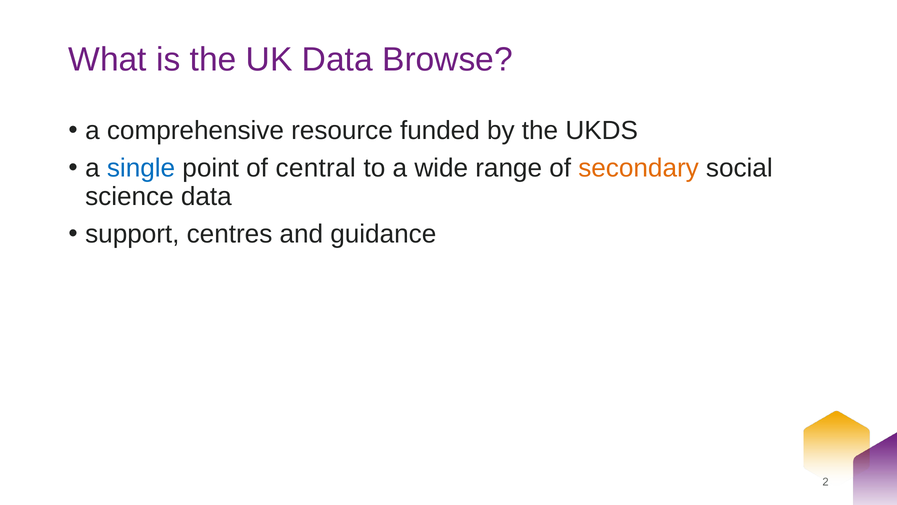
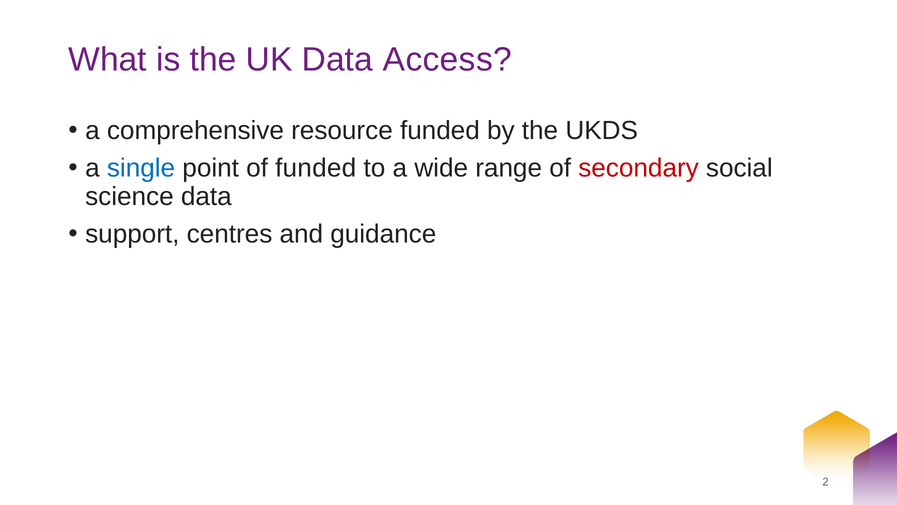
Browse: Browse -> Access
of central: central -> funded
secondary colour: orange -> red
